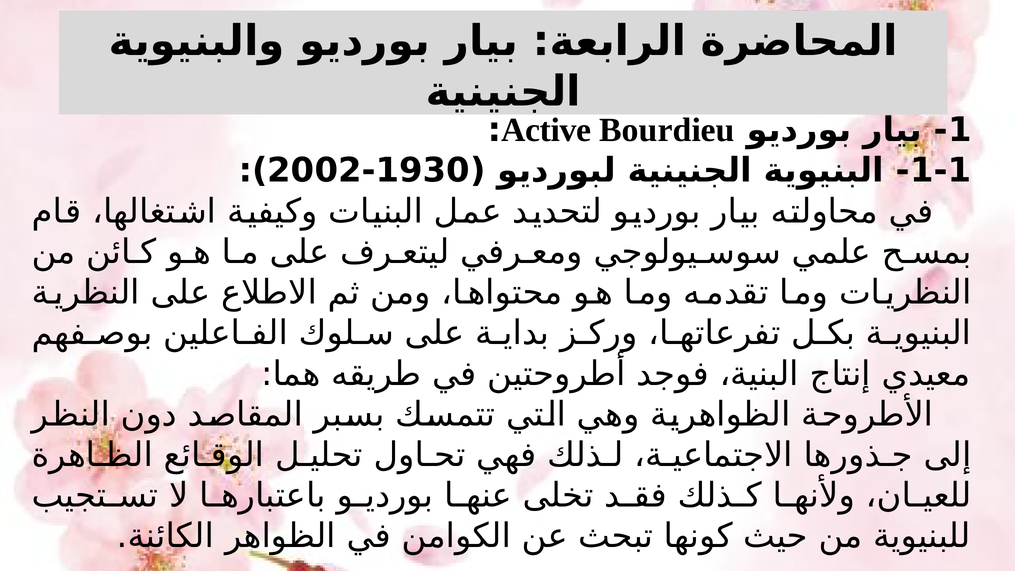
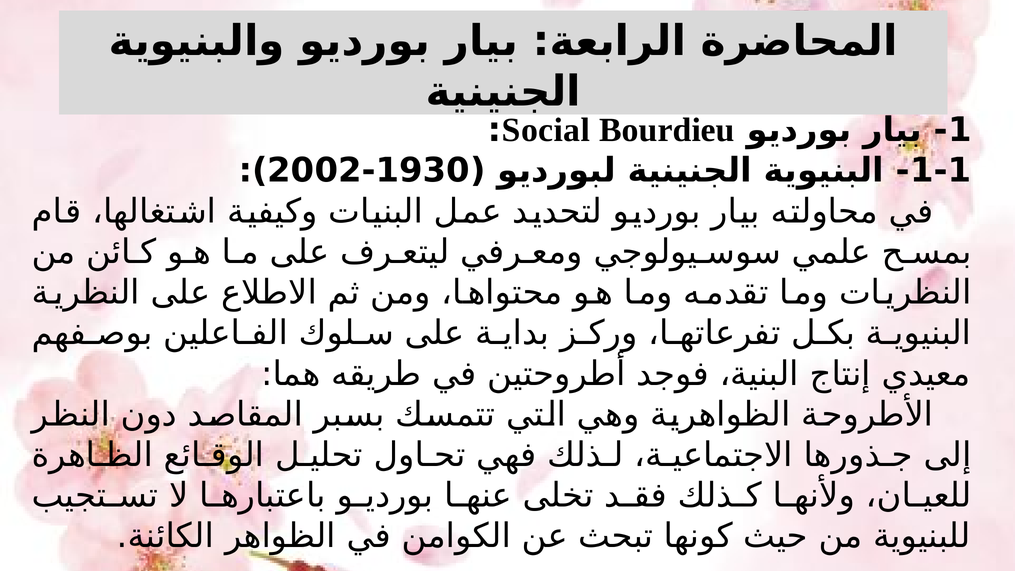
Active: Active -> Social
